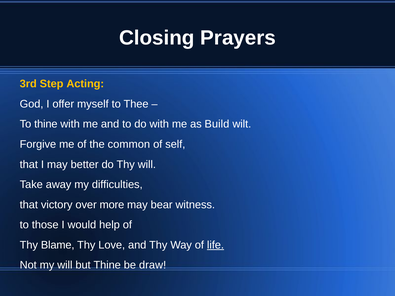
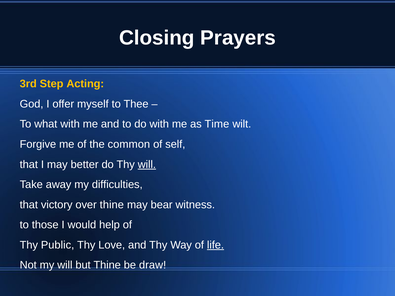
To thine: thine -> what
Build: Build -> Time
will at (147, 165) underline: none -> present
over more: more -> thine
Blame: Blame -> Public
